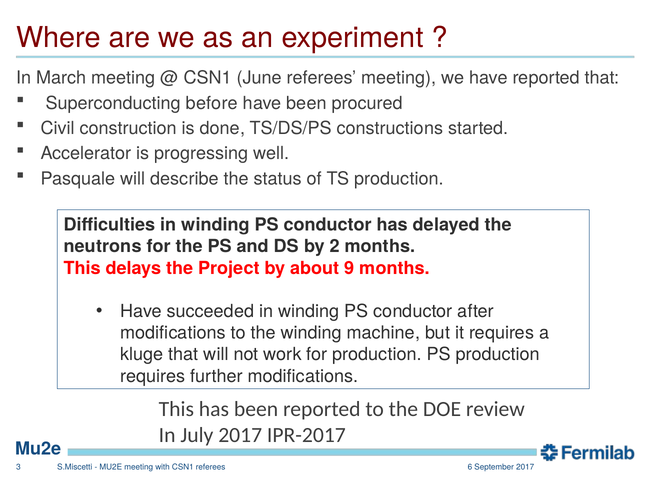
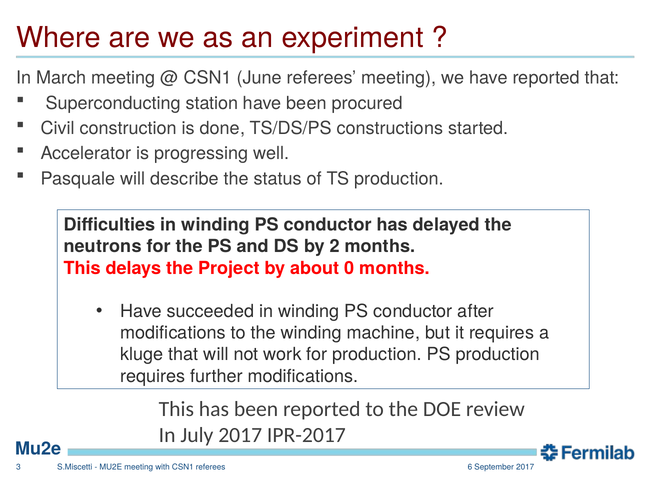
before: before -> station
9: 9 -> 0
